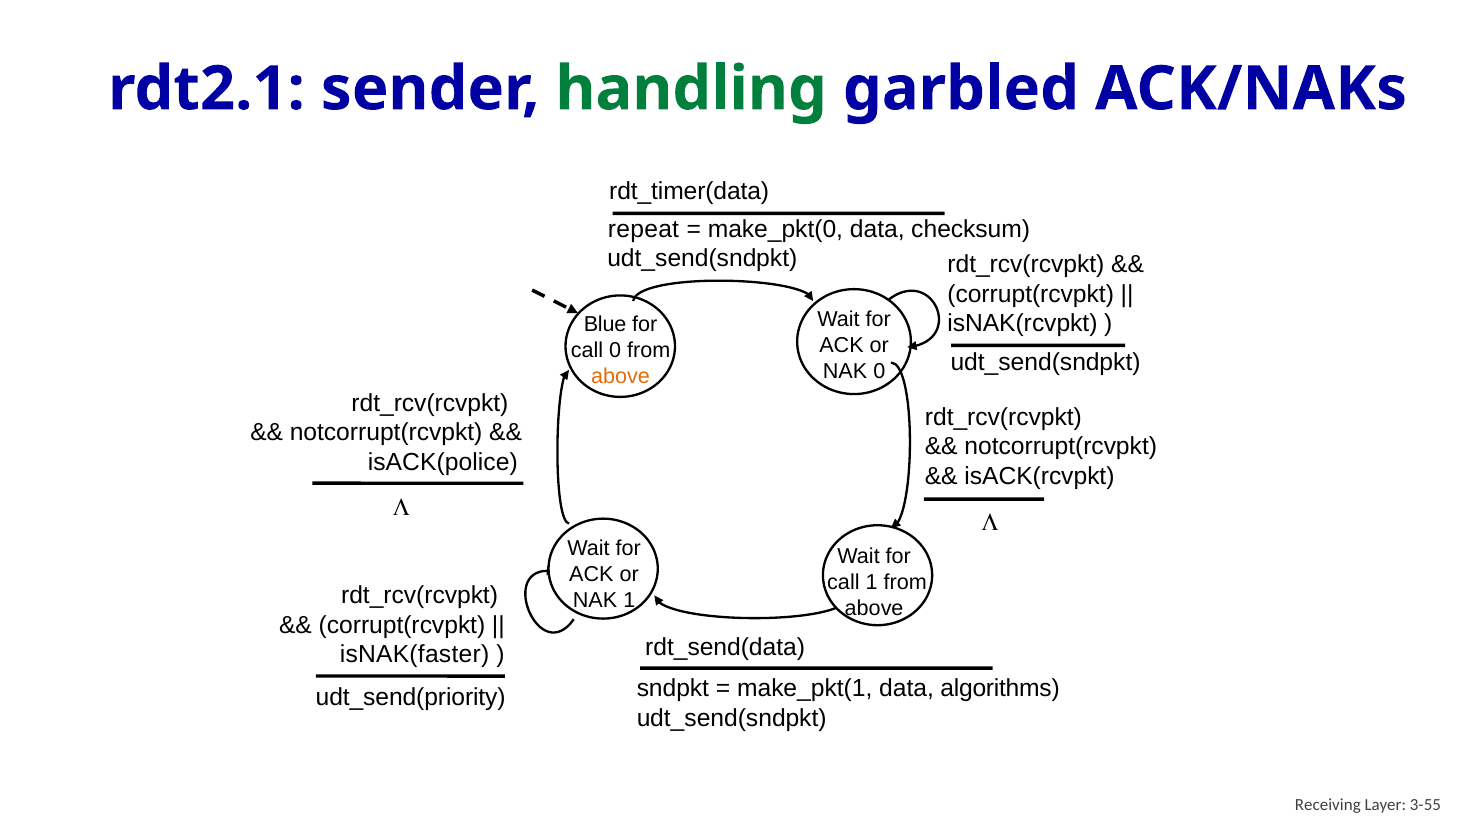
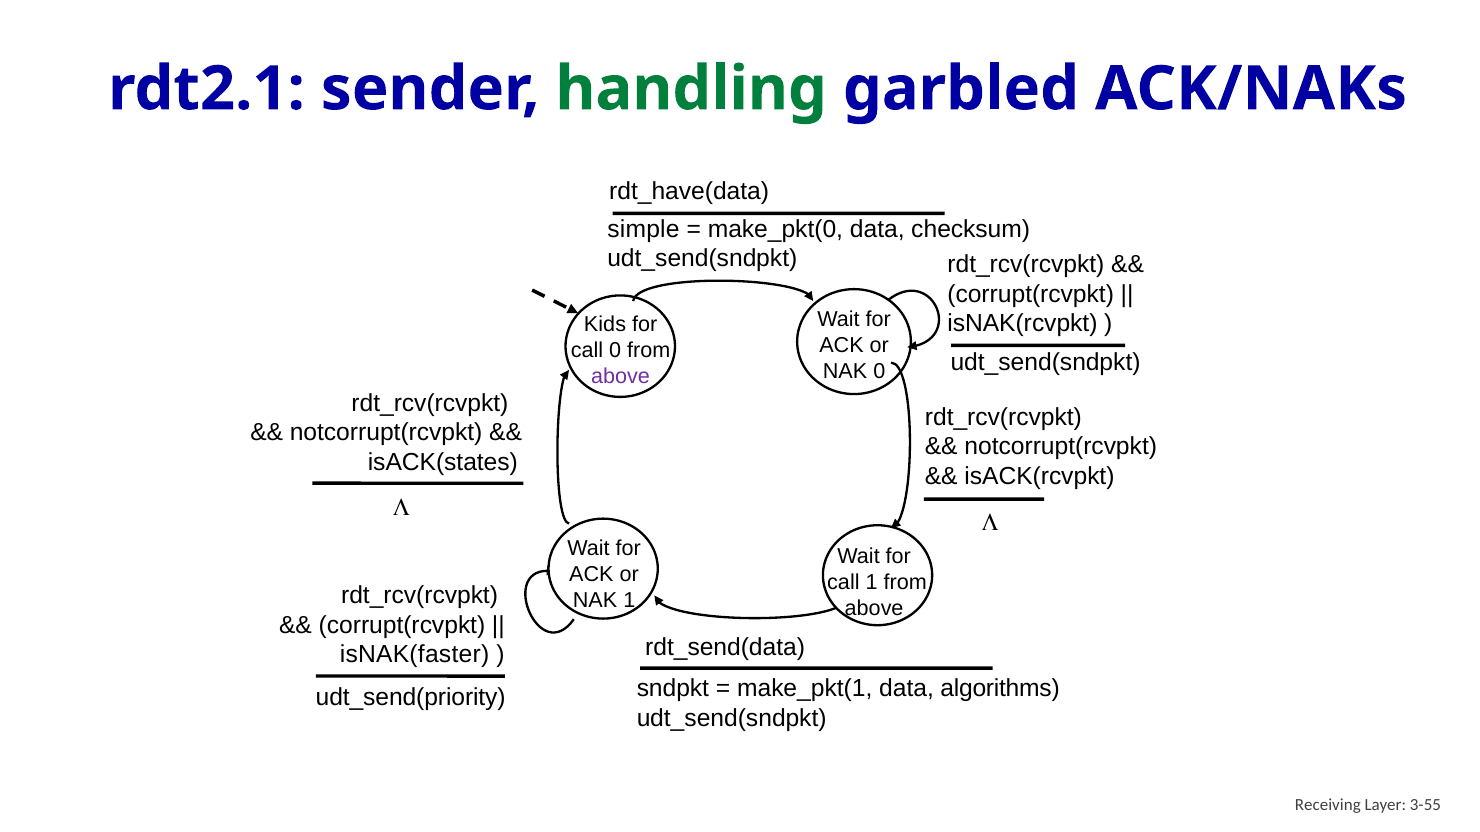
rdt_timer(data: rdt_timer(data -> rdt_have(data
repeat: repeat -> simple
Blue: Blue -> Kids
above at (621, 377) colour: orange -> purple
isACK(police: isACK(police -> isACK(states
